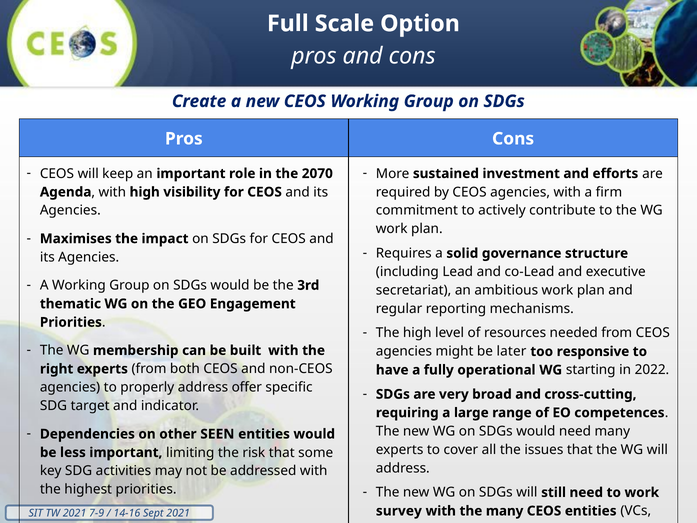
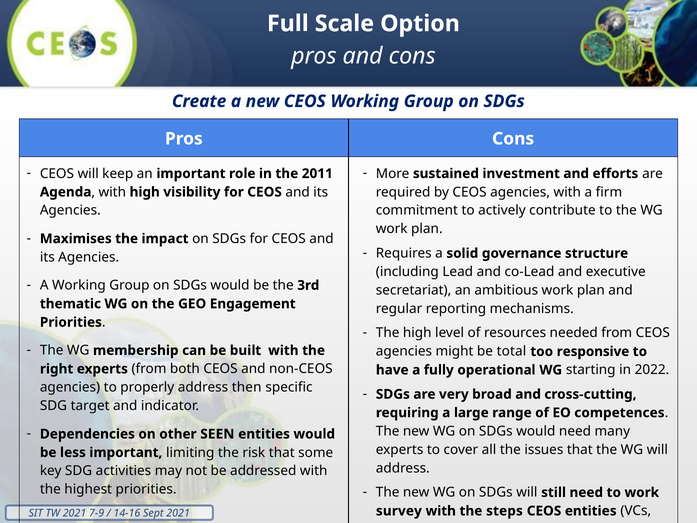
2070: 2070 -> 2011
later: later -> total
offer: offer -> then
the many: many -> steps
